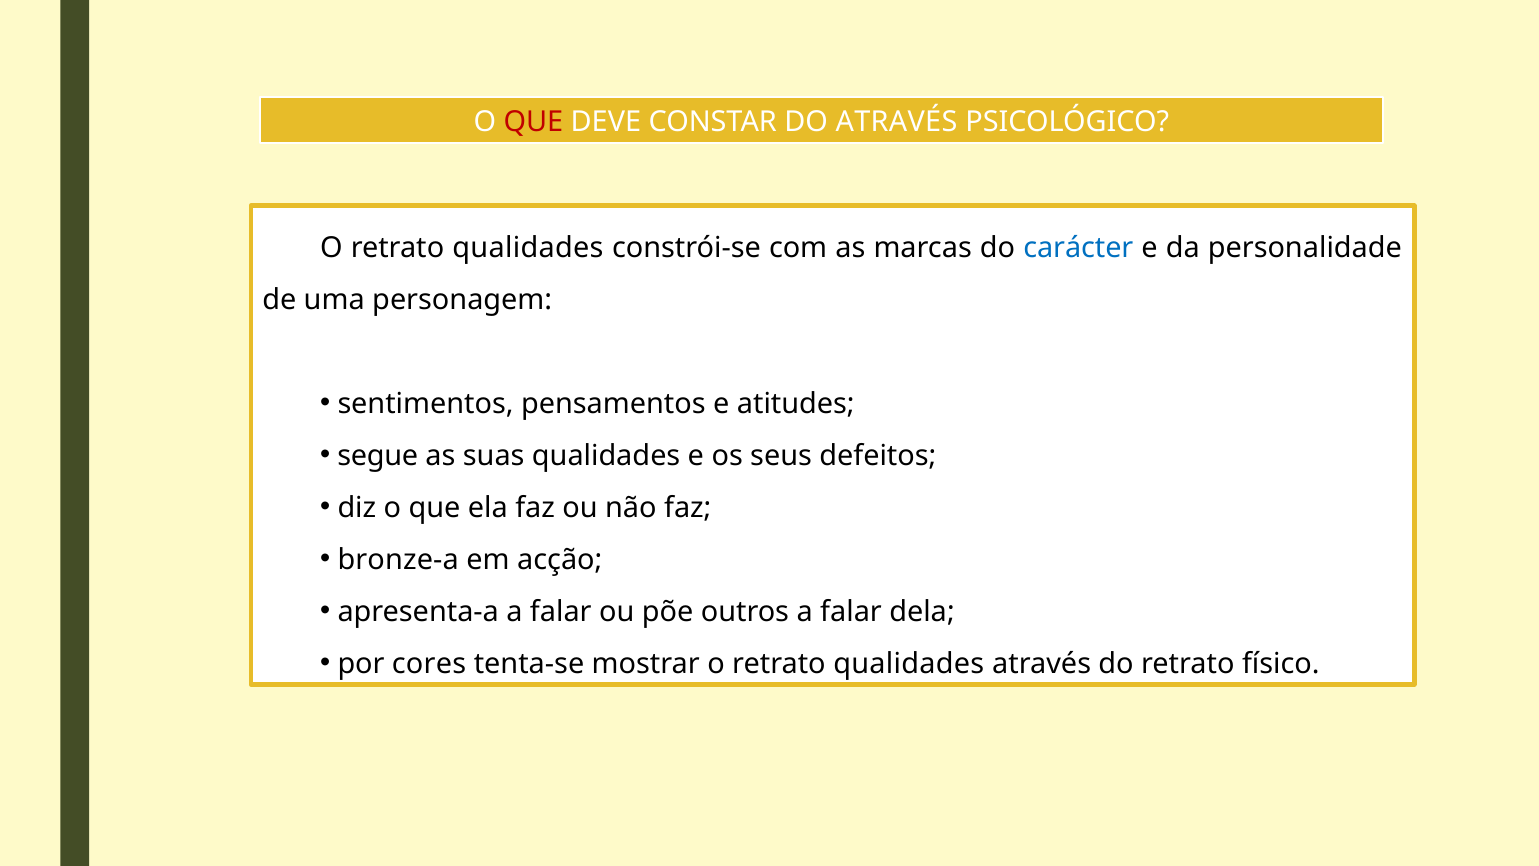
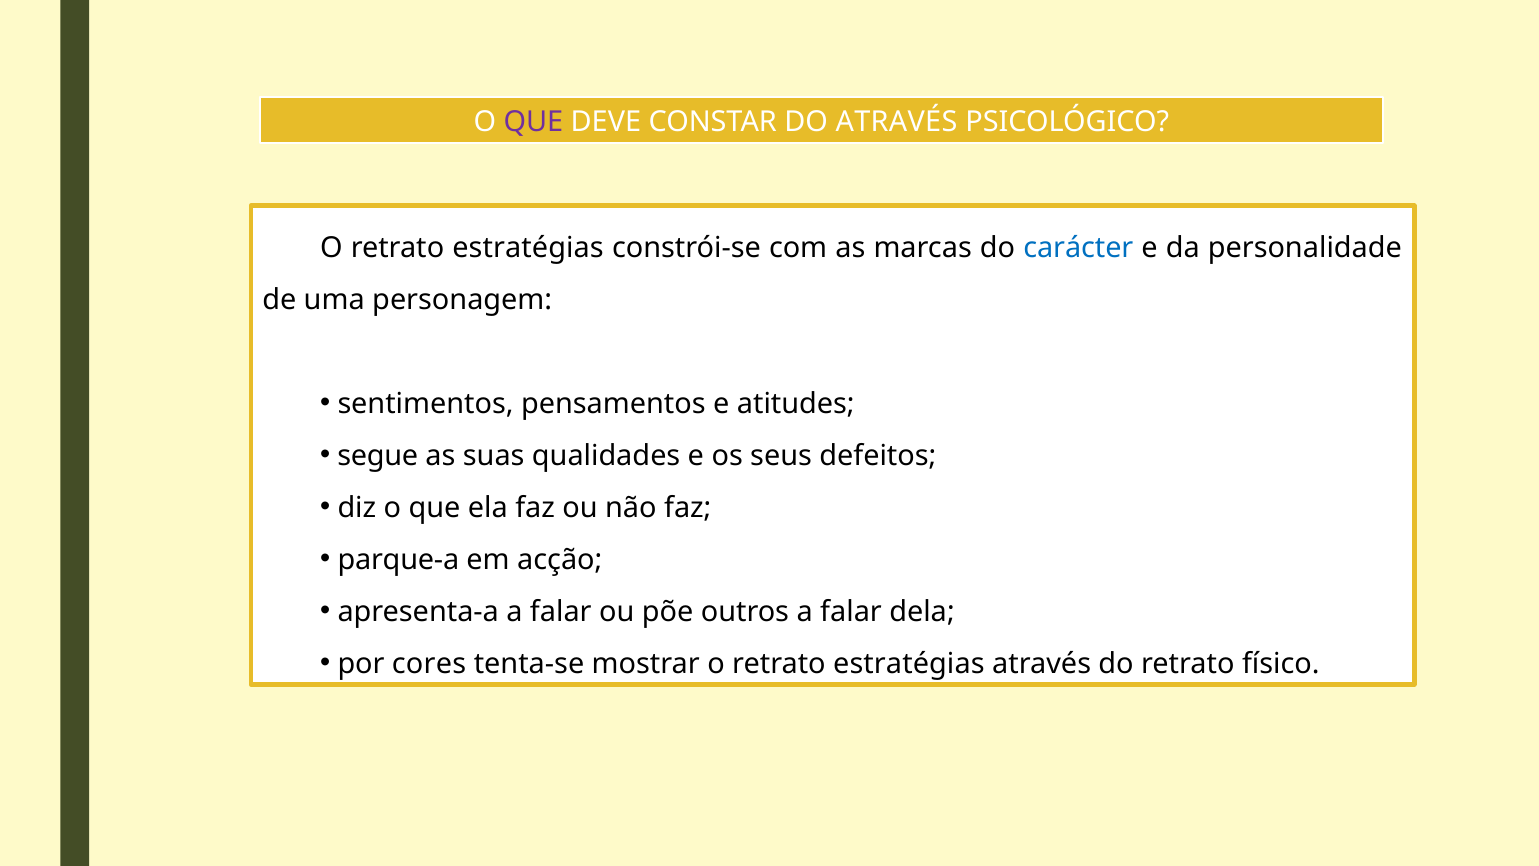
QUE at (533, 122) colour: red -> purple
qualidades at (528, 248): qualidades -> estratégias
bronze-a: bronze-a -> parque-a
mostrar o retrato qualidades: qualidades -> estratégias
